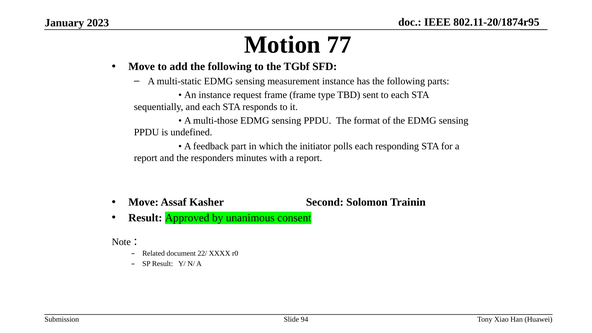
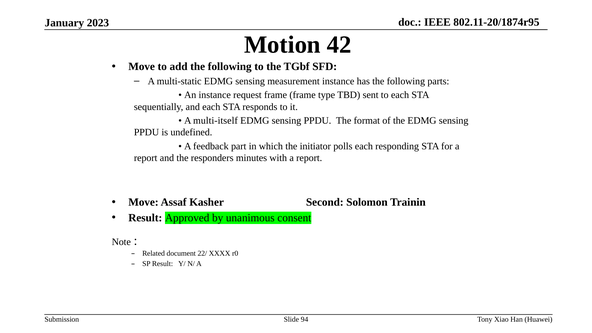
77: 77 -> 42
multi-those: multi-those -> multi-itself
